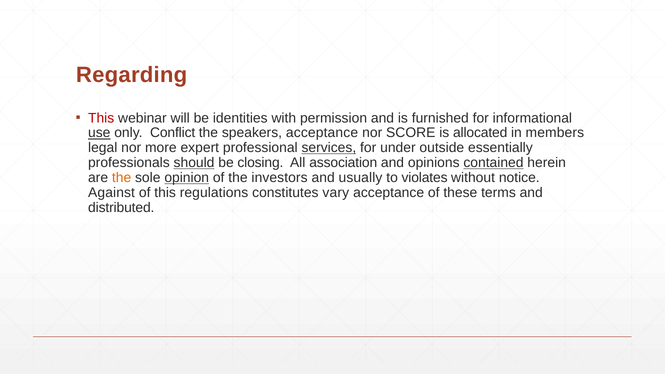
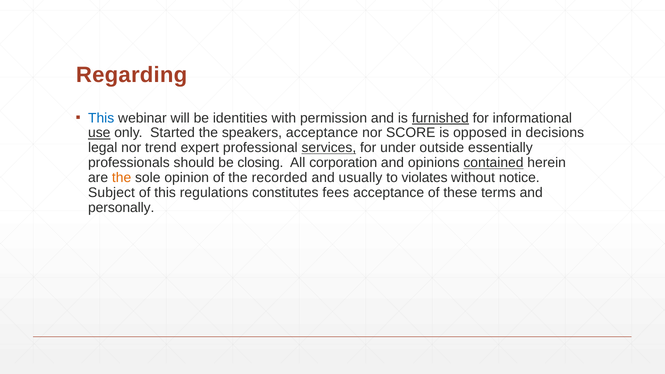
This at (101, 118) colour: red -> blue
furnished underline: none -> present
Conflict: Conflict -> Started
allocated: allocated -> opposed
members: members -> decisions
more: more -> trend
should underline: present -> none
association: association -> corporation
opinion underline: present -> none
investors: investors -> recorded
Against: Against -> Subject
vary: vary -> fees
distributed: distributed -> personally
